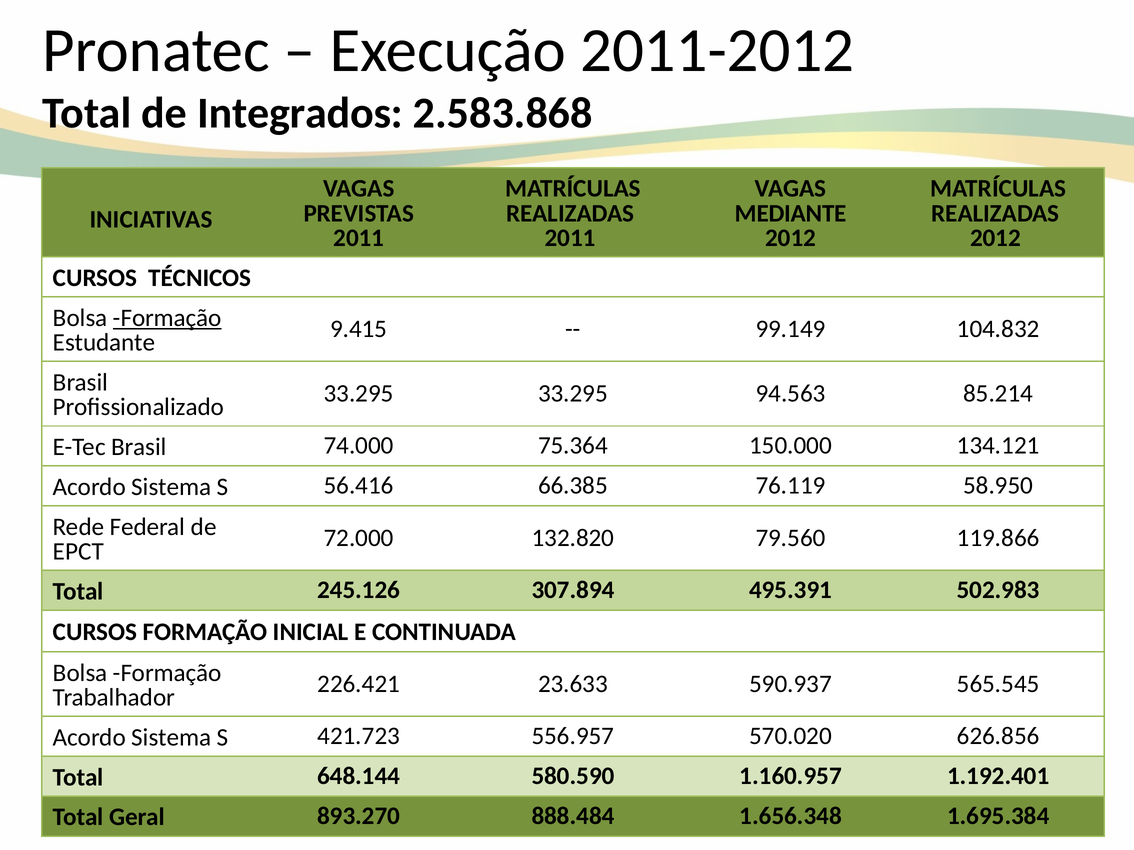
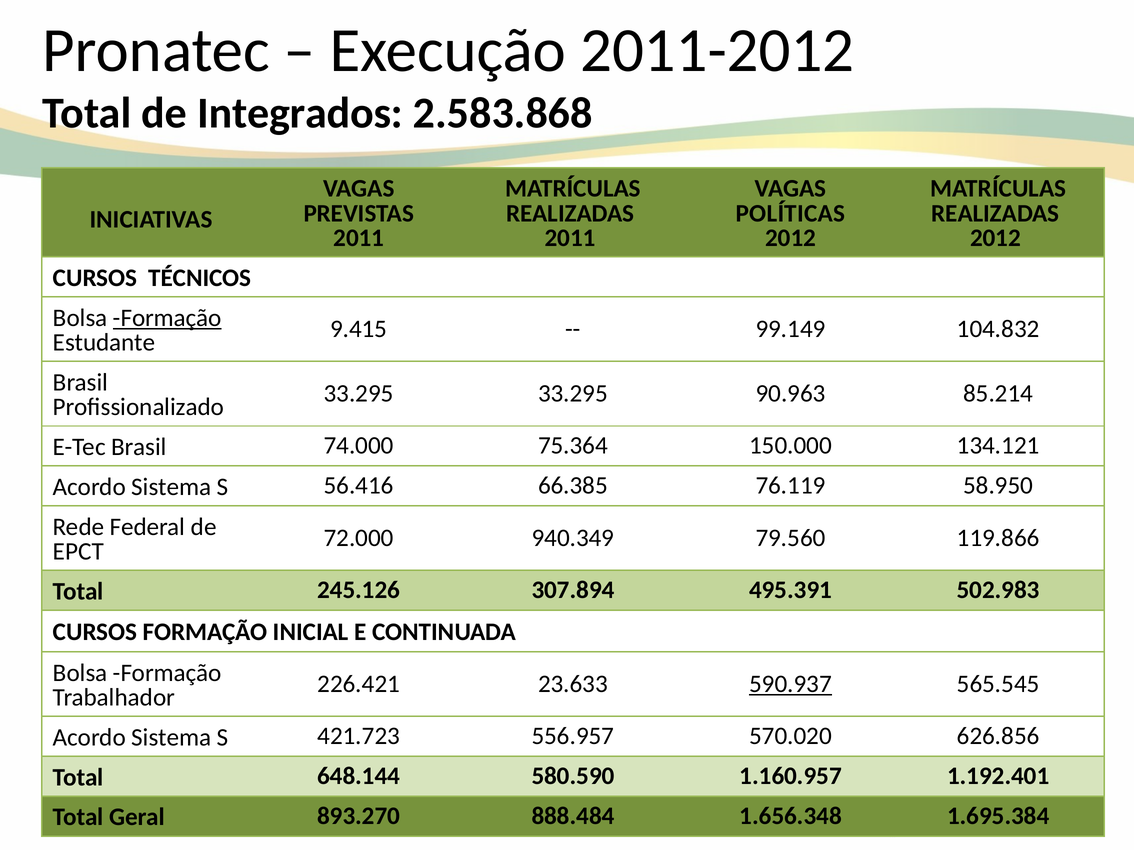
MEDIANTE: MEDIANTE -> POLÍTICAS
94.563: 94.563 -> 90.963
132.820: 132.820 -> 940.349
590.937 underline: none -> present
